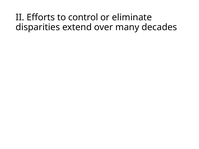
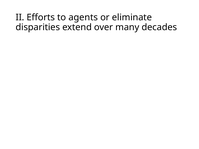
control: control -> agents
